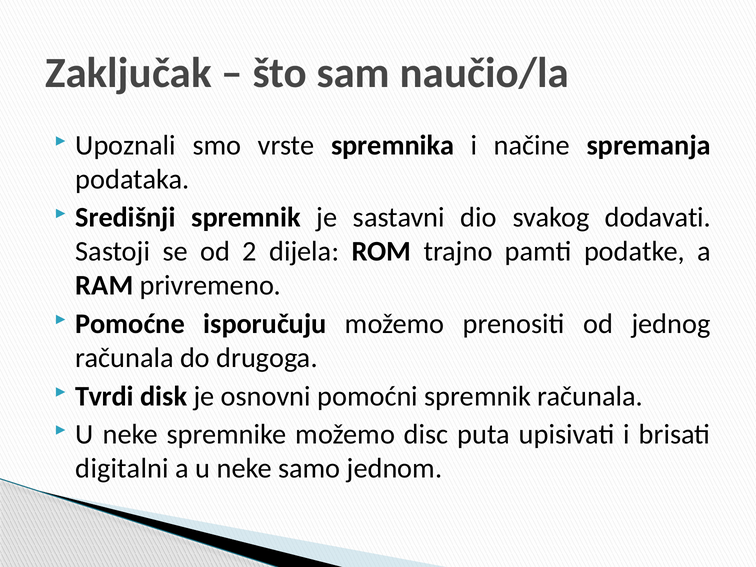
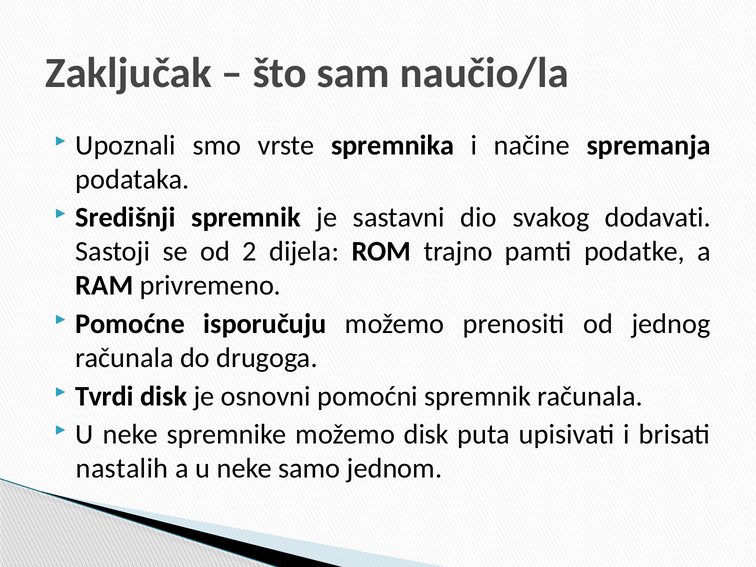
možemo disc: disc -> disk
digitalni: digitalni -> nastalih
